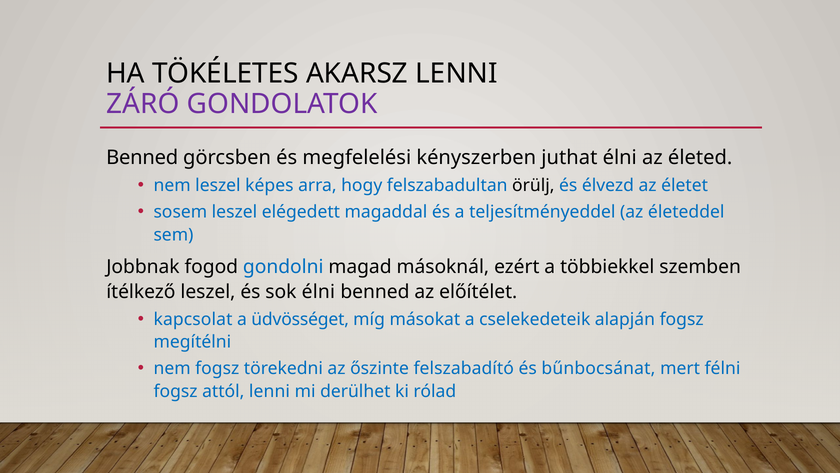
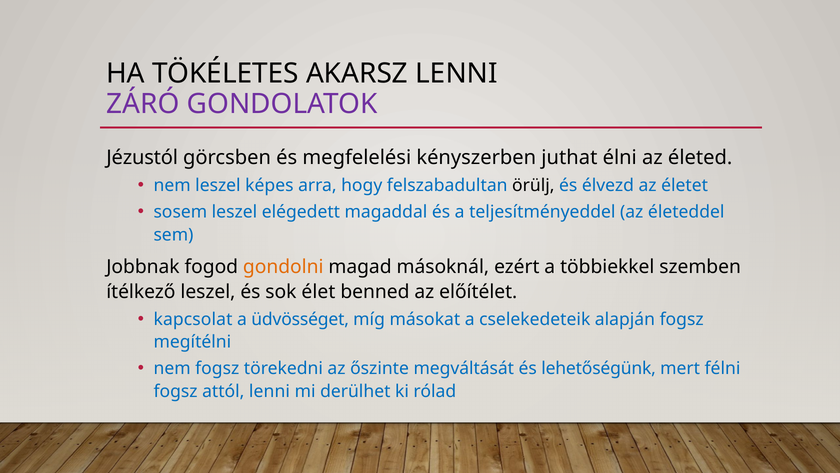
Benned at (142, 157): Benned -> Jézustól
gondolni colour: blue -> orange
sok élni: élni -> élet
felszabadító: felszabadító -> megváltását
bűnbocsánat: bűnbocsánat -> lehetőségünk
